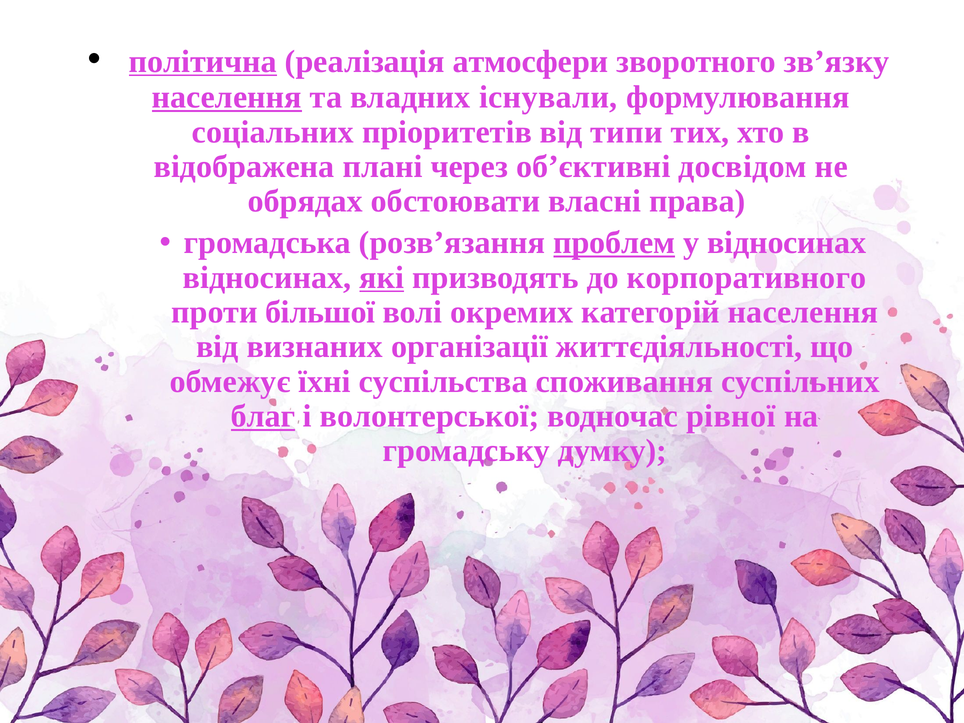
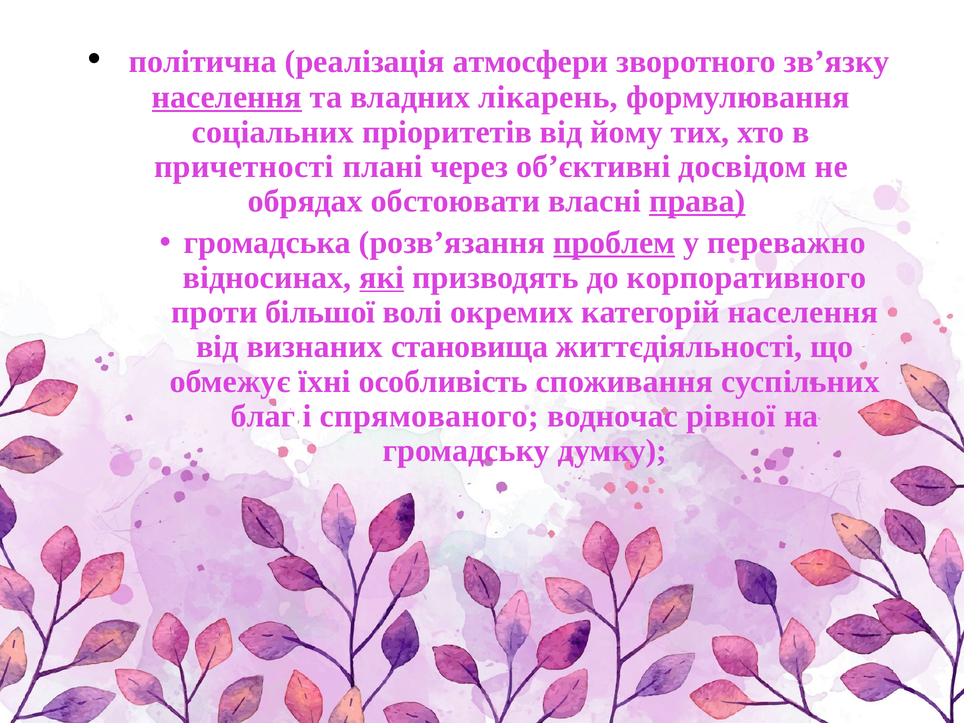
політична underline: present -> none
існували: існували -> лікарень
типи: типи -> йому
відображена: відображена -> причетності
права underline: none -> present
у відносинах: відносинах -> переважно
організації: організації -> становища
суспільства: суспільства -> особливість
благ underline: present -> none
волонтерської: волонтерської -> спрямованого
